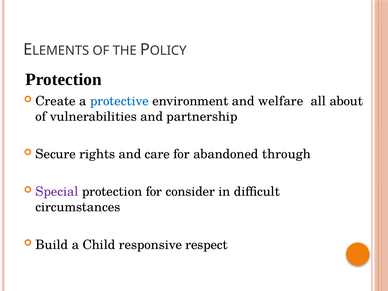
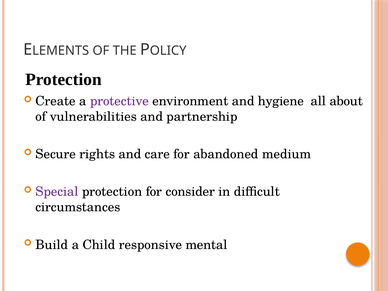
protective colour: blue -> purple
welfare: welfare -> hygiene
through: through -> medium
respect: respect -> mental
